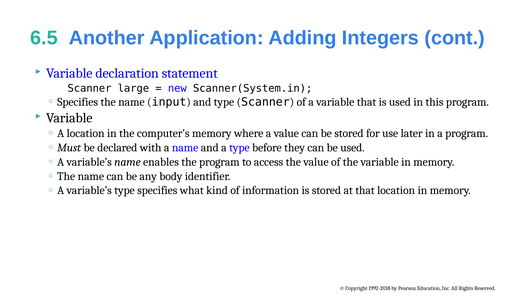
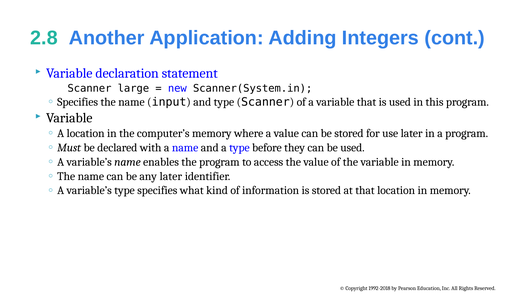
6.5: 6.5 -> 2.8
any body: body -> later
